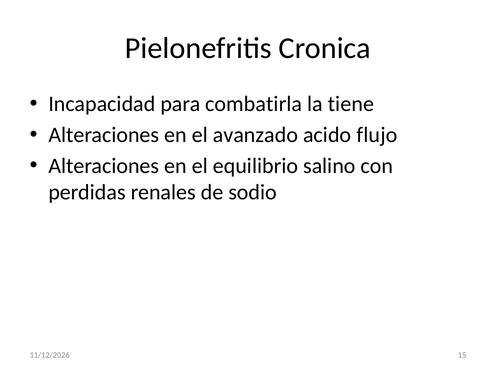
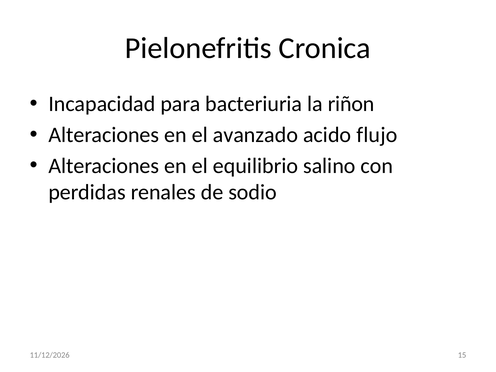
combatirla: combatirla -> bacteriuria
tiene: tiene -> riñon
